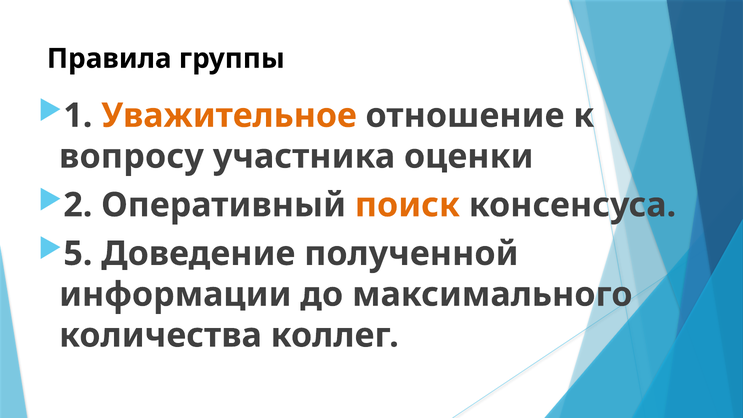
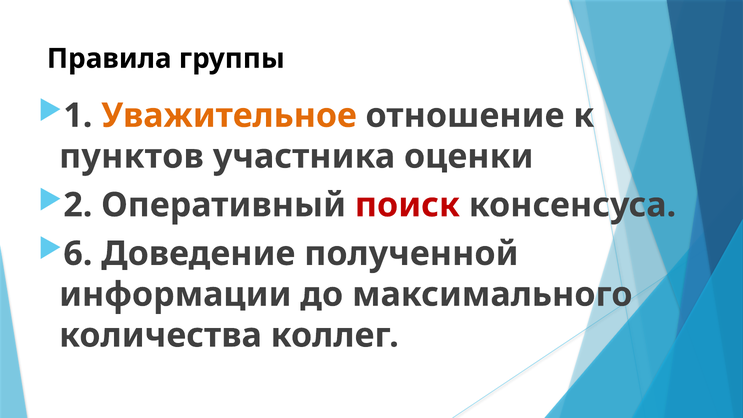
вопросу: вопросу -> пунктов
поиск colour: orange -> red
5: 5 -> 6
